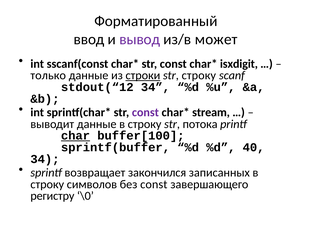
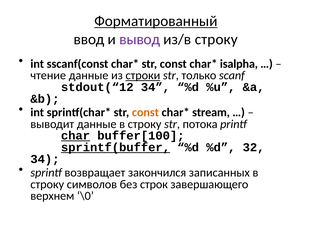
Форматированный underline: none -> present
из/в может: может -> строку
isxdigit: isxdigit -> isalpha
только: только -> чтение
str строку: строку -> только
const at (145, 112) colour: purple -> orange
sprintf(buffer underline: none -> present
40: 40 -> 32
без const: const -> строк
регистру: регистру -> верхнем
